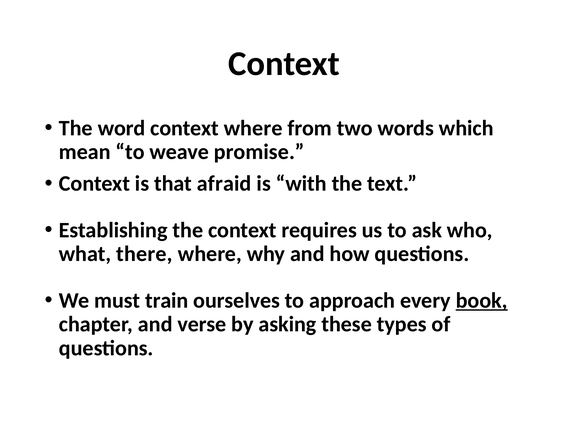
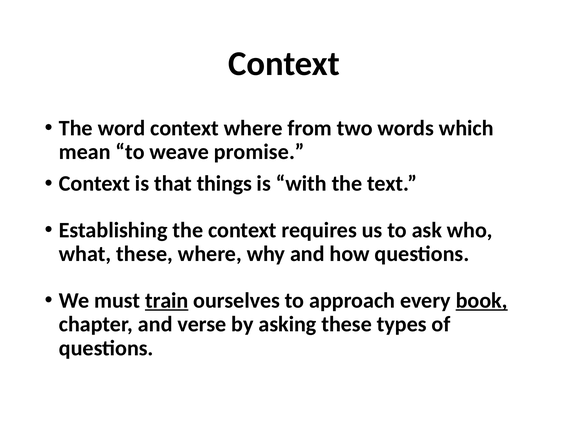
afraid: afraid -> things
what there: there -> these
train underline: none -> present
